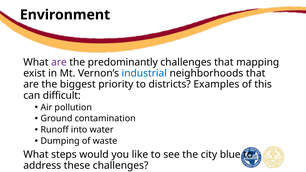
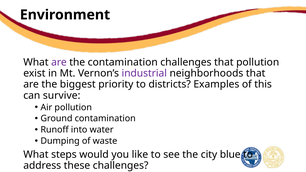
the predominantly: predominantly -> contamination
that mapping: mapping -> pollution
industrial colour: blue -> purple
difficult: difficult -> survive
